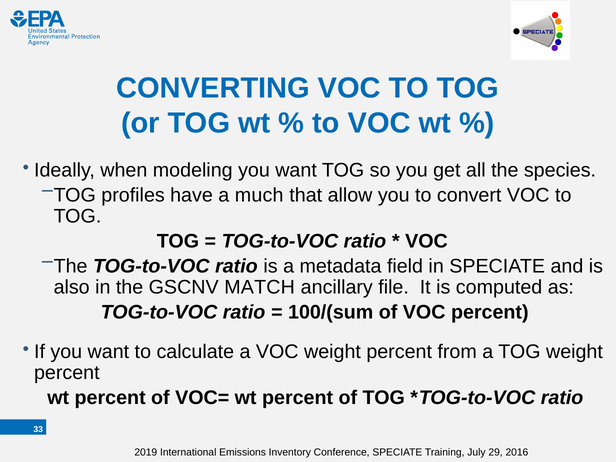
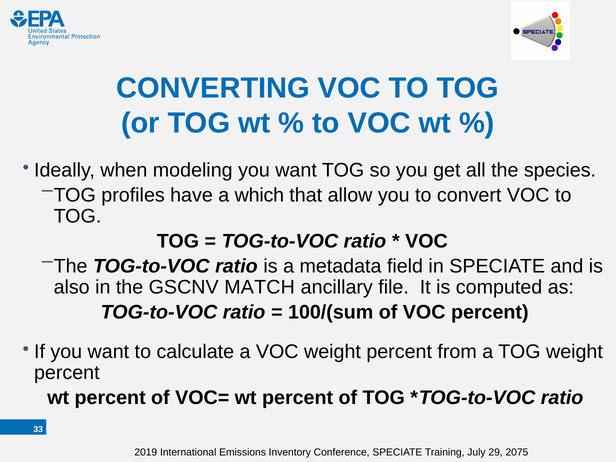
much: much -> which
2016: 2016 -> 2075
